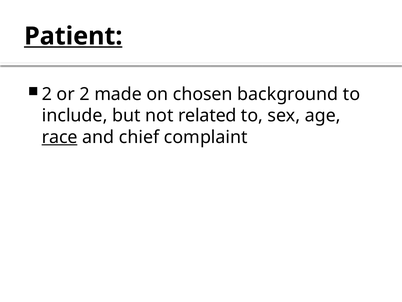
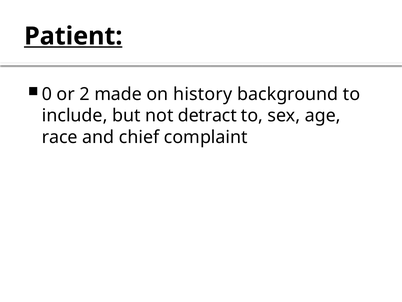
2 at (47, 94): 2 -> 0
chosen: chosen -> history
related: related -> detract
race underline: present -> none
